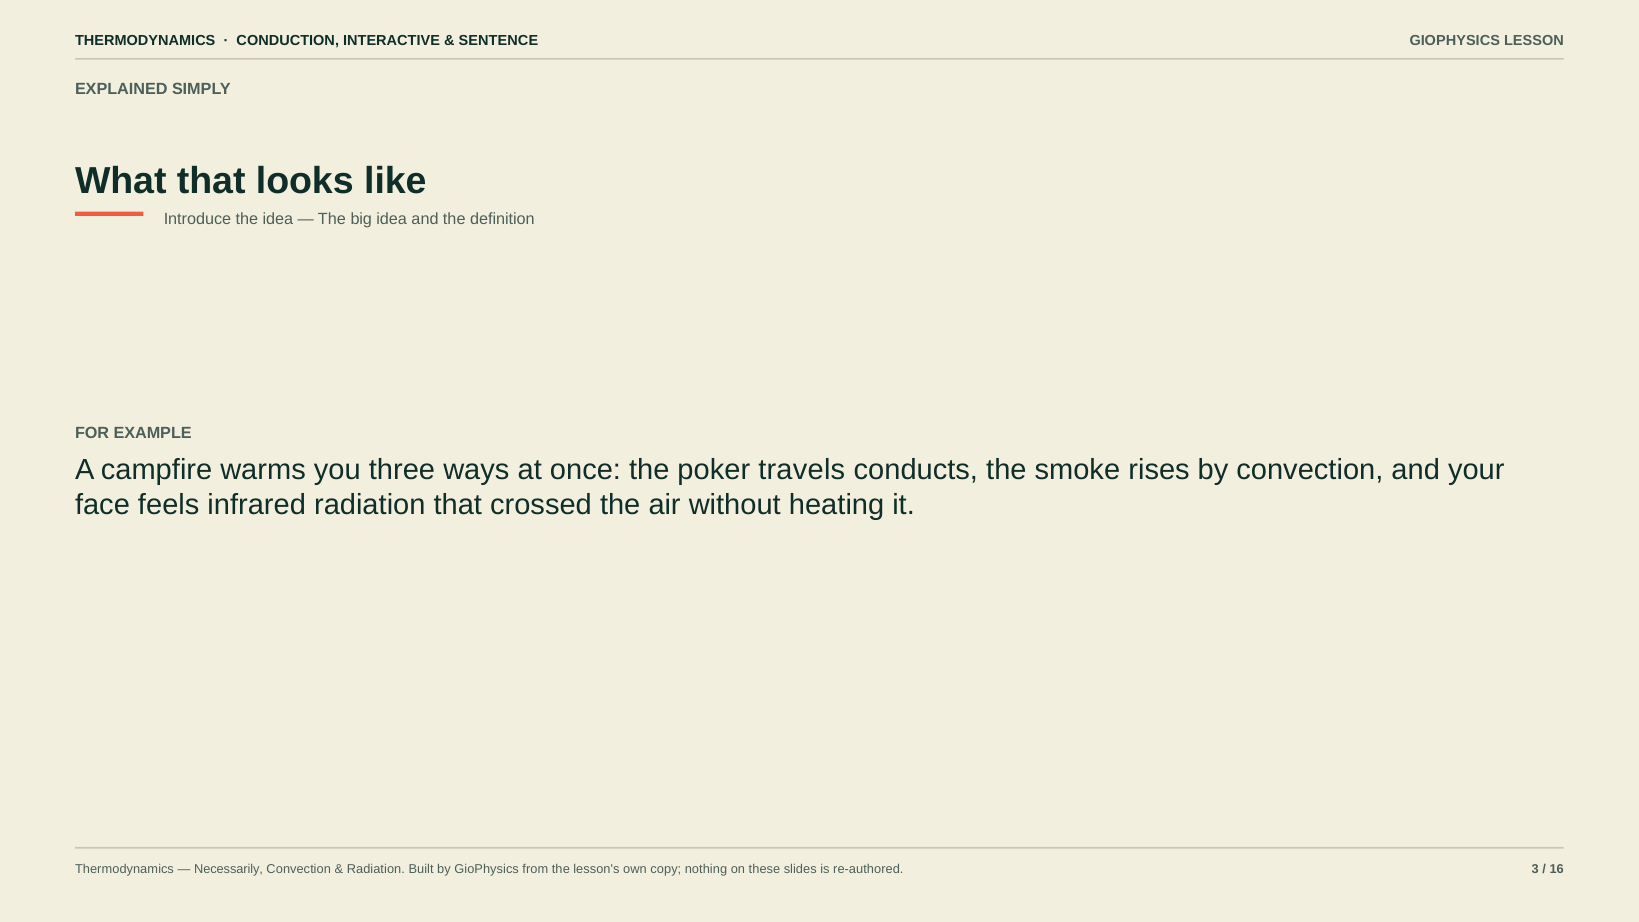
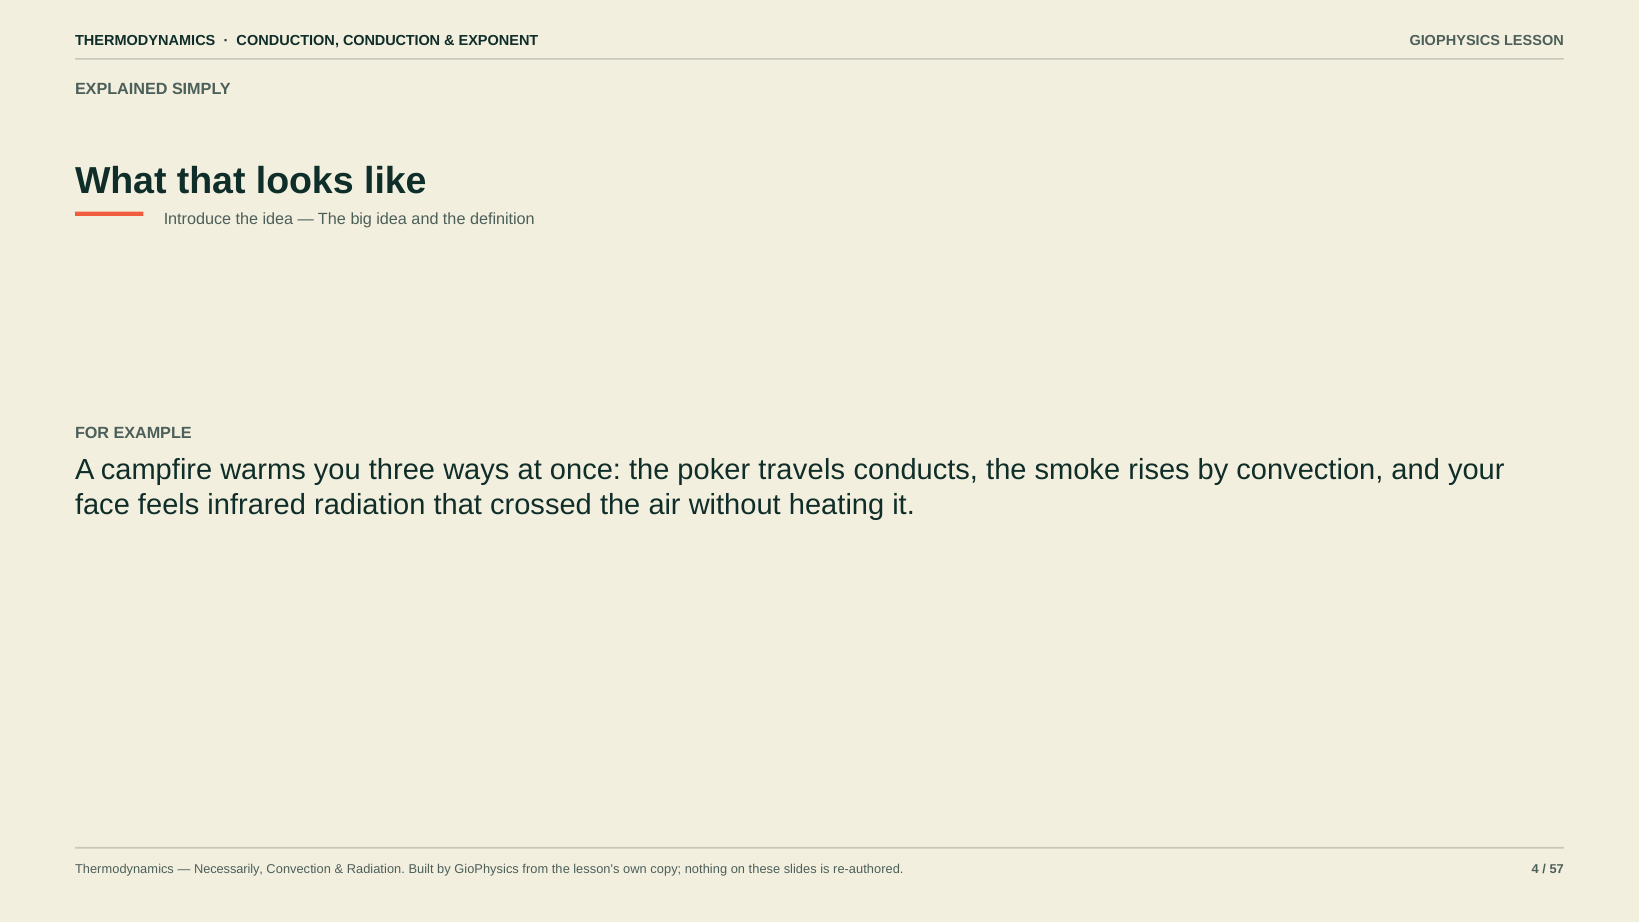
CONDUCTION INTERACTIVE: INTERACTIVE -> CONDUCTION
SENTENCE: SENTENCE -> EXPONENT
3: 3 -> 4
16: 16 -> 57
